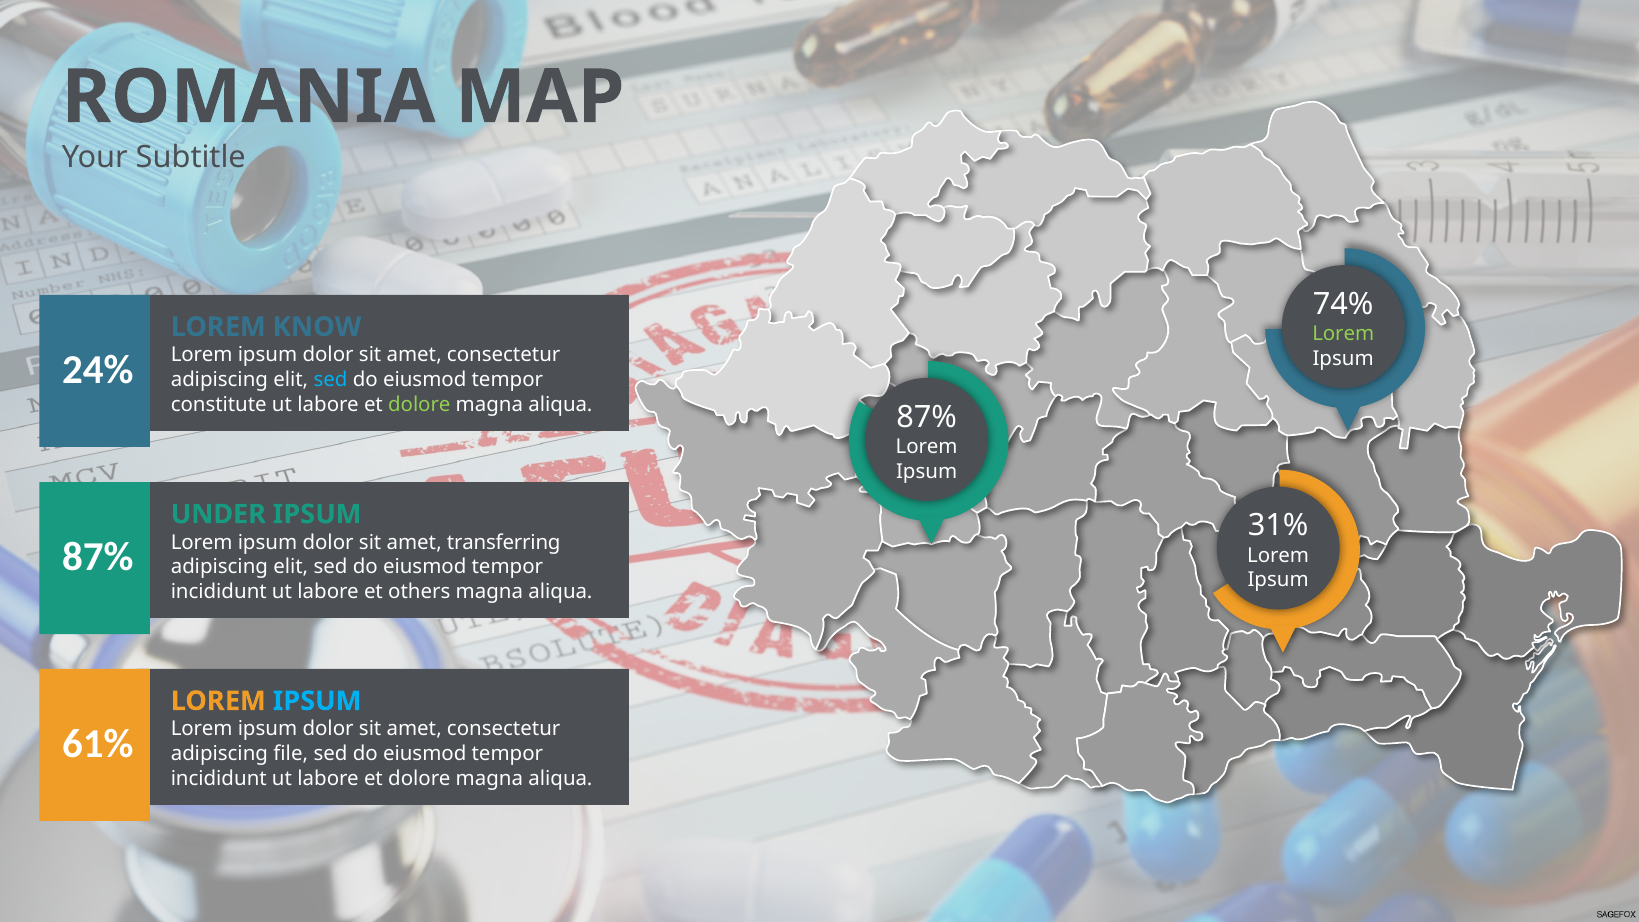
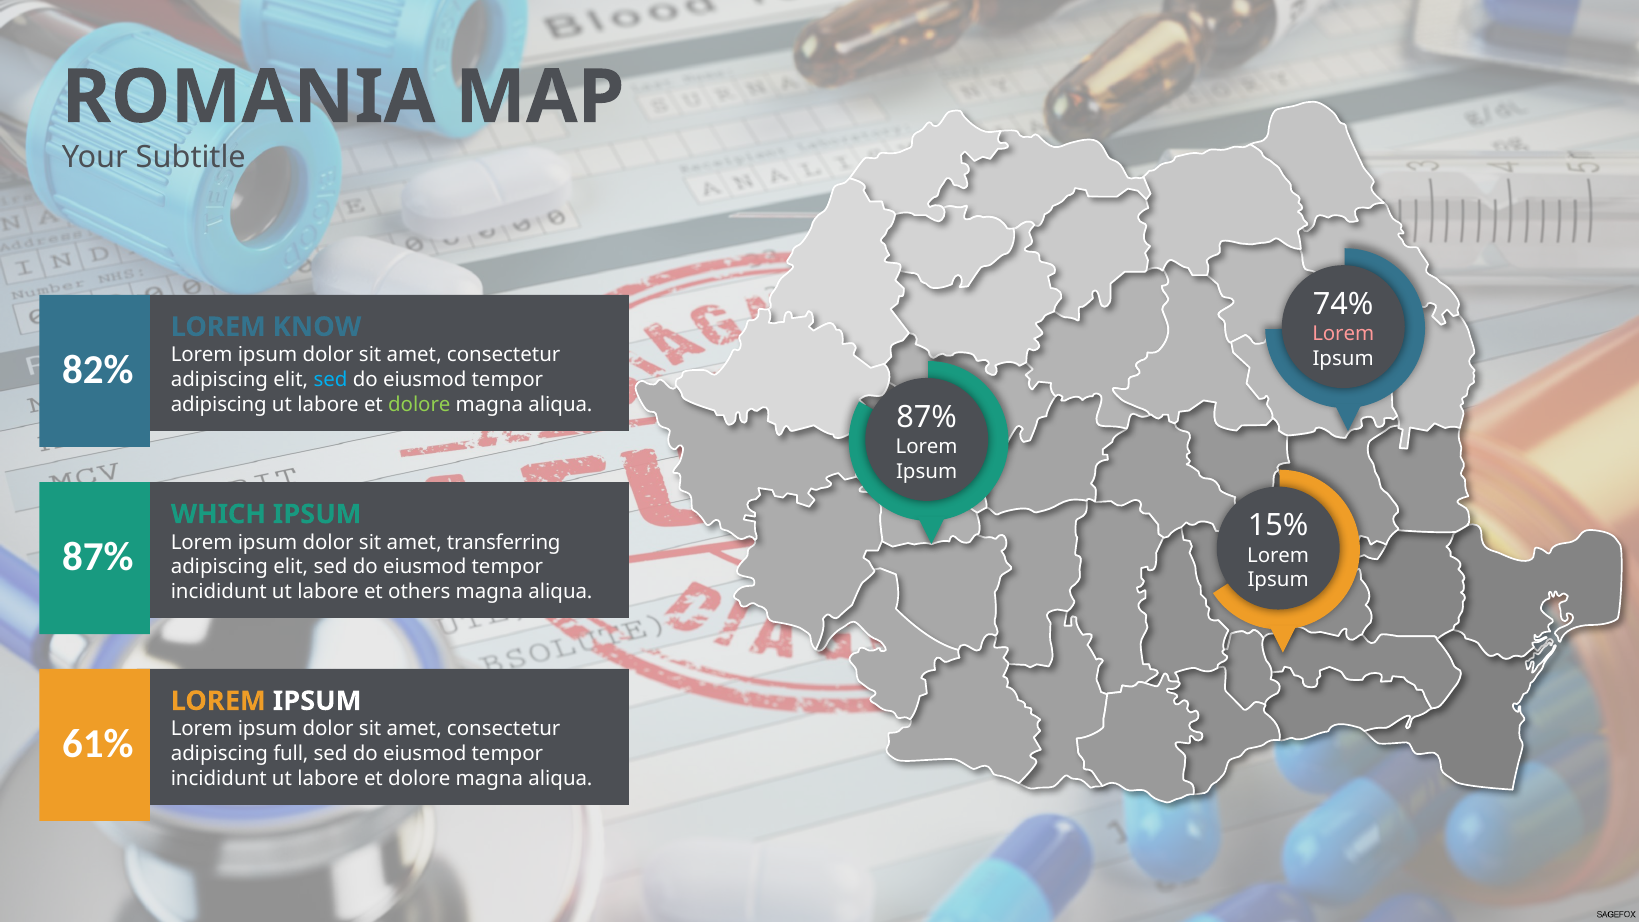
Lorem at (1343, 334) colour: light green -> pink
24%: 24% -> 82%
constitute at (219, 404): constitute -> adipiscing
UNDER: UNDER -> WHICH
31%: 31% -> 15%
IPSUM at (317, 701) colour: light blue -> white
file: file -> full
